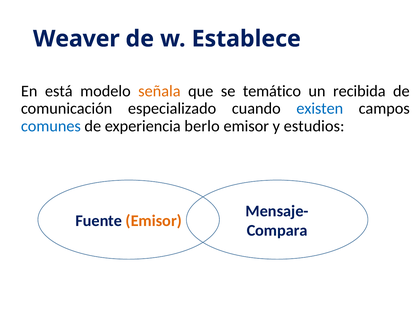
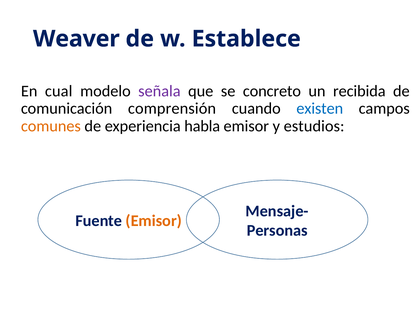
está: está -> cual
señala colour: orange -> purple
temático: temático -> concreto
especializado: especializado -> comprensión
comunes colour: blue -> orange
berlo: berlo -> habla
Compara: Compara -> Personas
